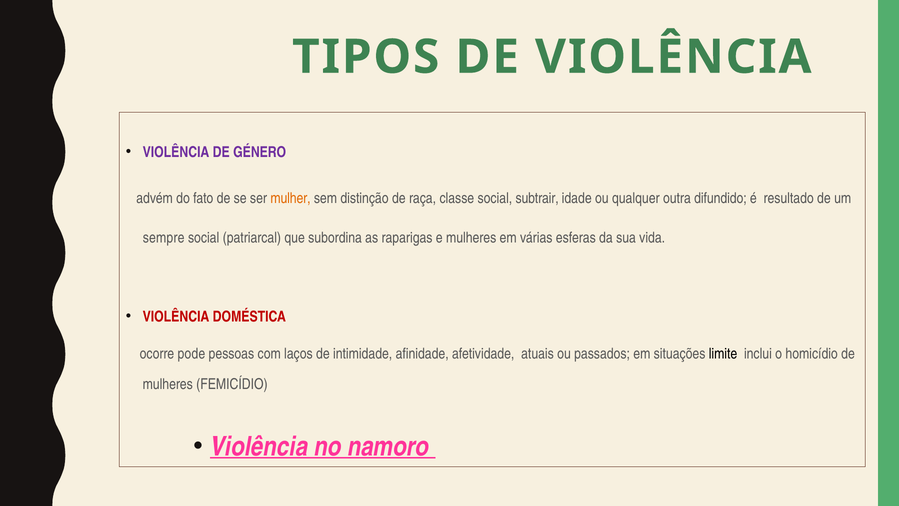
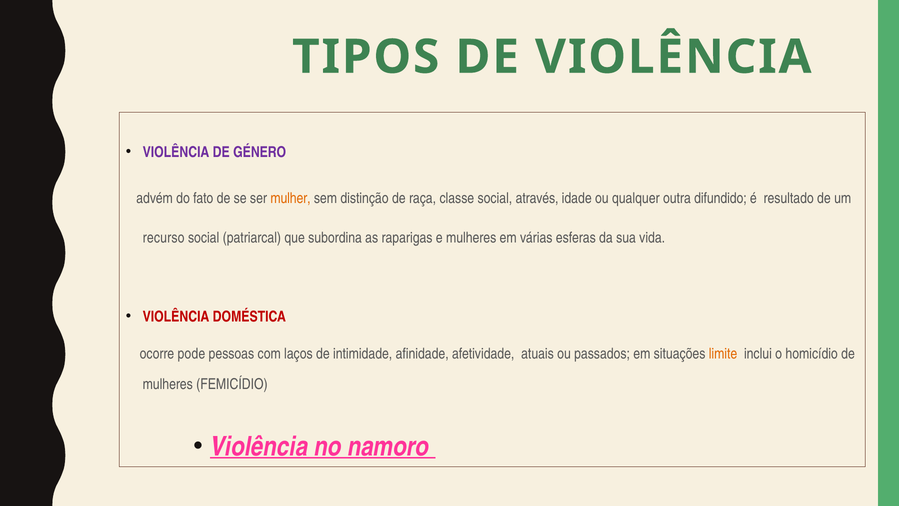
subtrair: subtrair -> através
sempre: sempre -> recurso
limite colour: black -> orange
